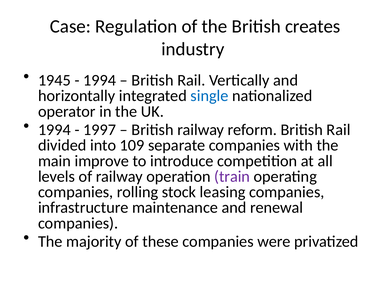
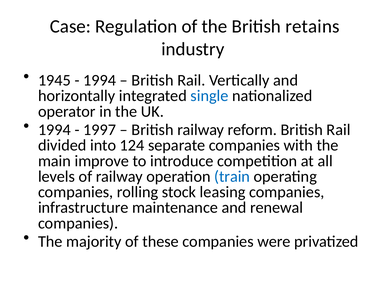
creates: creates -> retains
109: 109 -> 124
train colour: purple -> blue
